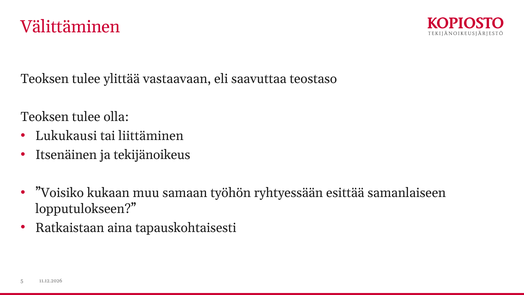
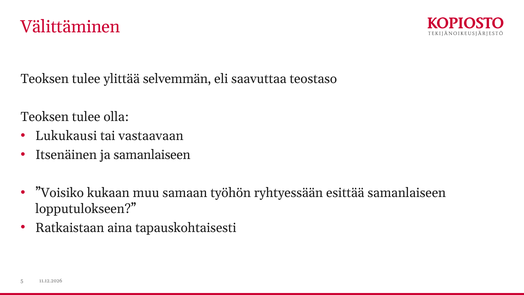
vastaavaan: vastaavaan -> selvemmän
liittäminen: liittäminen -> vastaavaan
ja tekijänoikeus: tekijänoikeus -> samanlaiseen
